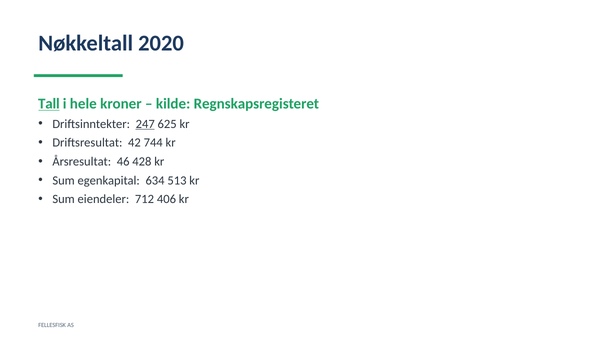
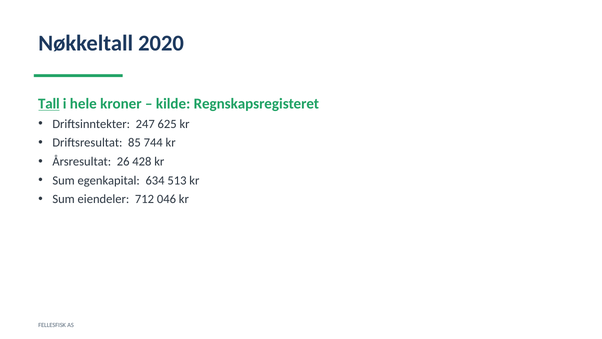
247 underline: present -> none
42: 42 -> 85
46: 46 -> 26
406: 406 -> 046
